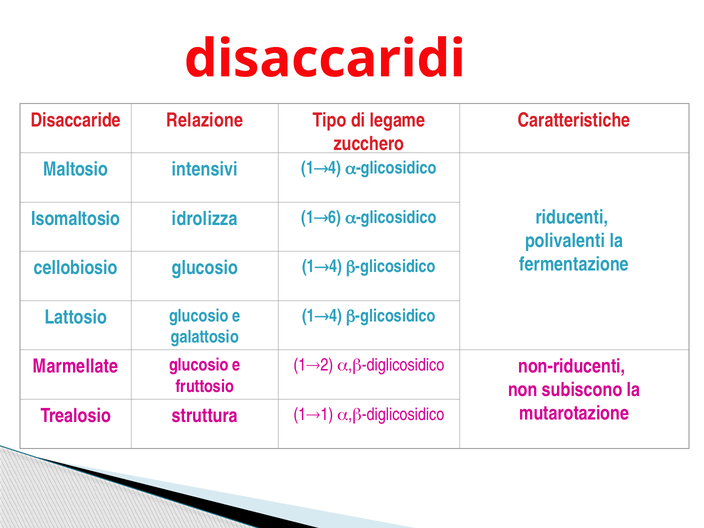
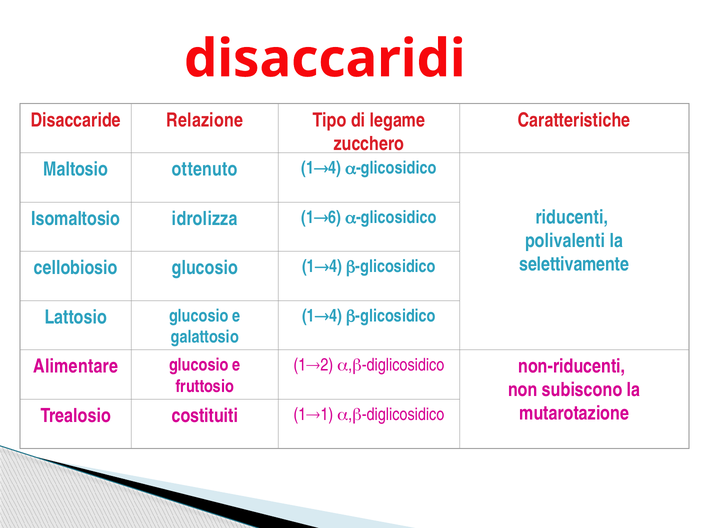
intensivi: intensivi -> ottenuto
fermentazione: fermentazione -> selettivamente
Marmellate: Marmellate -> Alimentare
struttura: struttura -> costituiti
